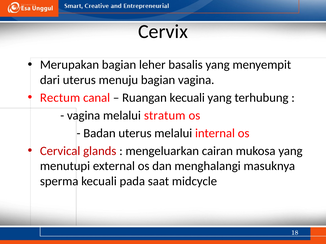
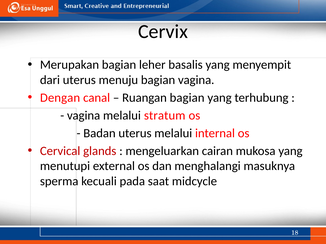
Rectum: Rectum -> Dengan
Ruangan kecuali: kecuali -> bagian
